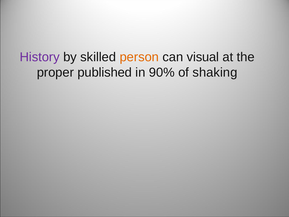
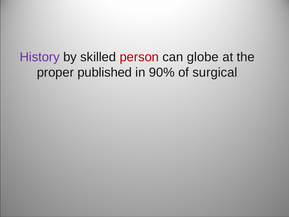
person colour: orange -> red
visual: visual -> globe
shaking: shaking -> surgical
